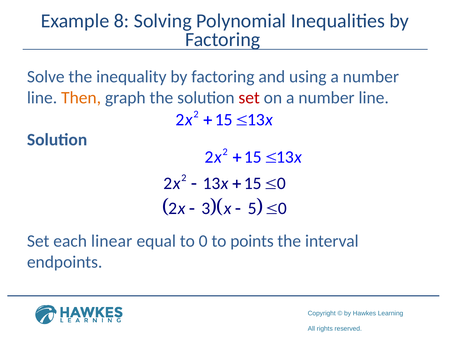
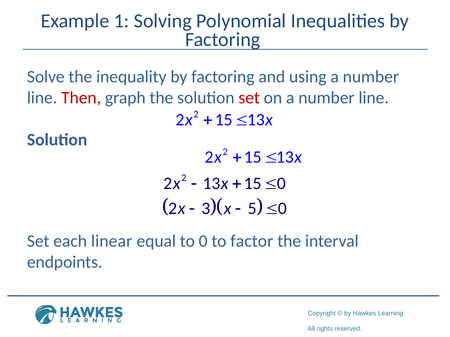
8: 8 -> 1
Then colour: orange -> red
points: points -> factor
